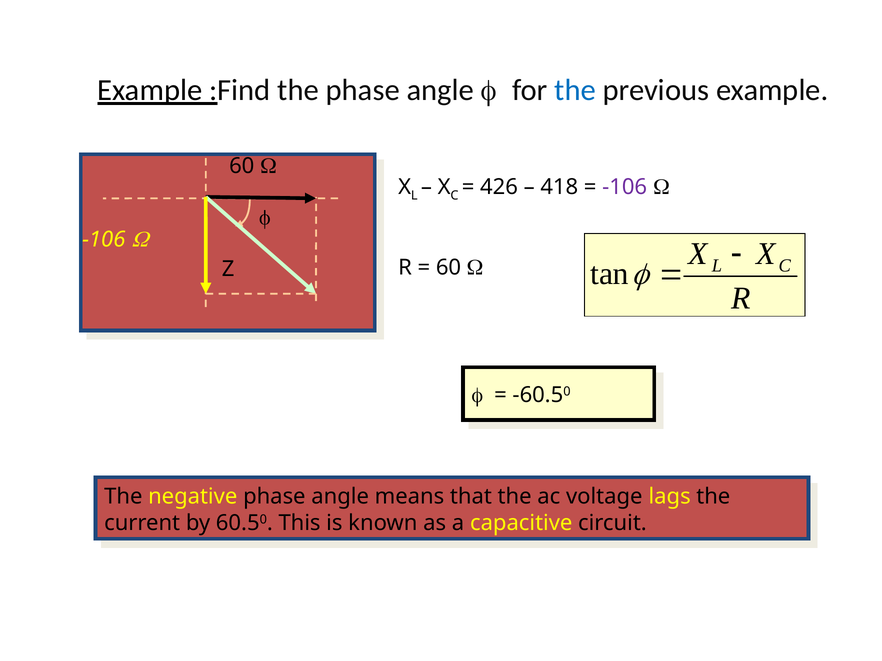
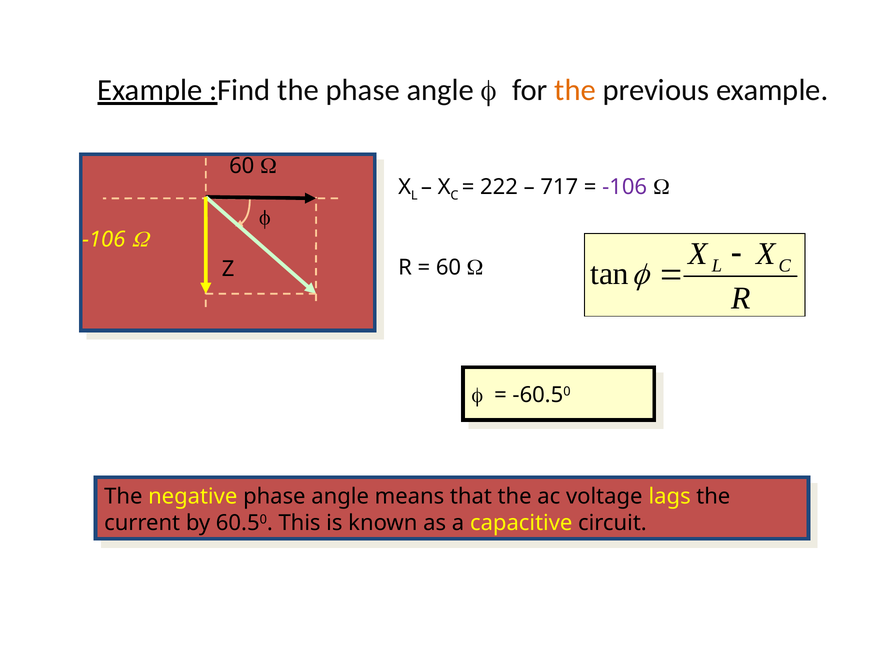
the at (575, 90) colour: blue -> orange
426: 426 -> 222
418: 418 -> 717
